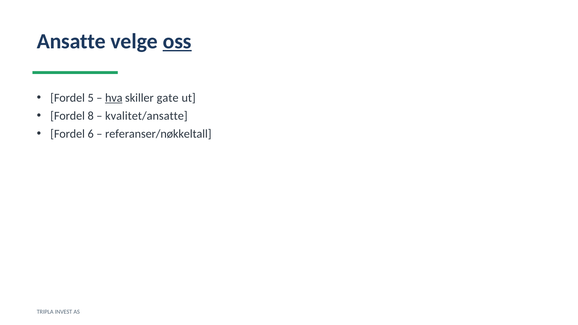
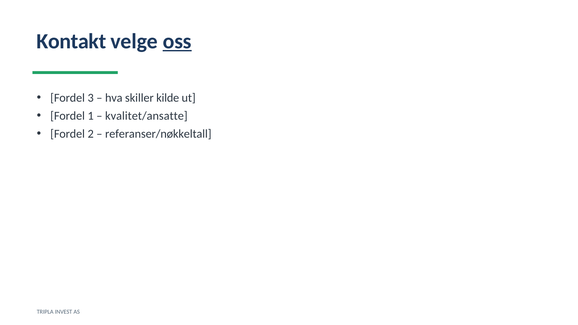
Ansatte: Ansatte -> Kontakt
5: 5 -> 3
hva underline: present -> none
gate: gate -> kilde
8: 8 -> 1
6: 6 -> 2
